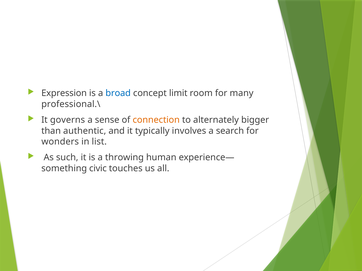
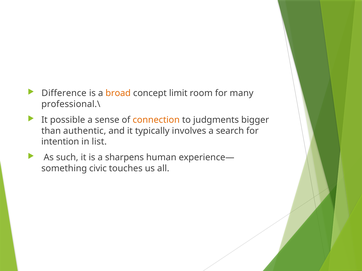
Expression: Expression -> Difference
broad colour: blue -> orange
governs: governs -> possible
alternately: alternately -> judgments
wonders: wonders -> intention
throwing: throwing -> sharpens
